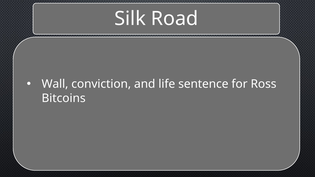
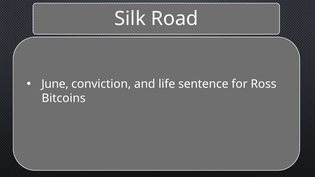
Wall: Wall -> June
